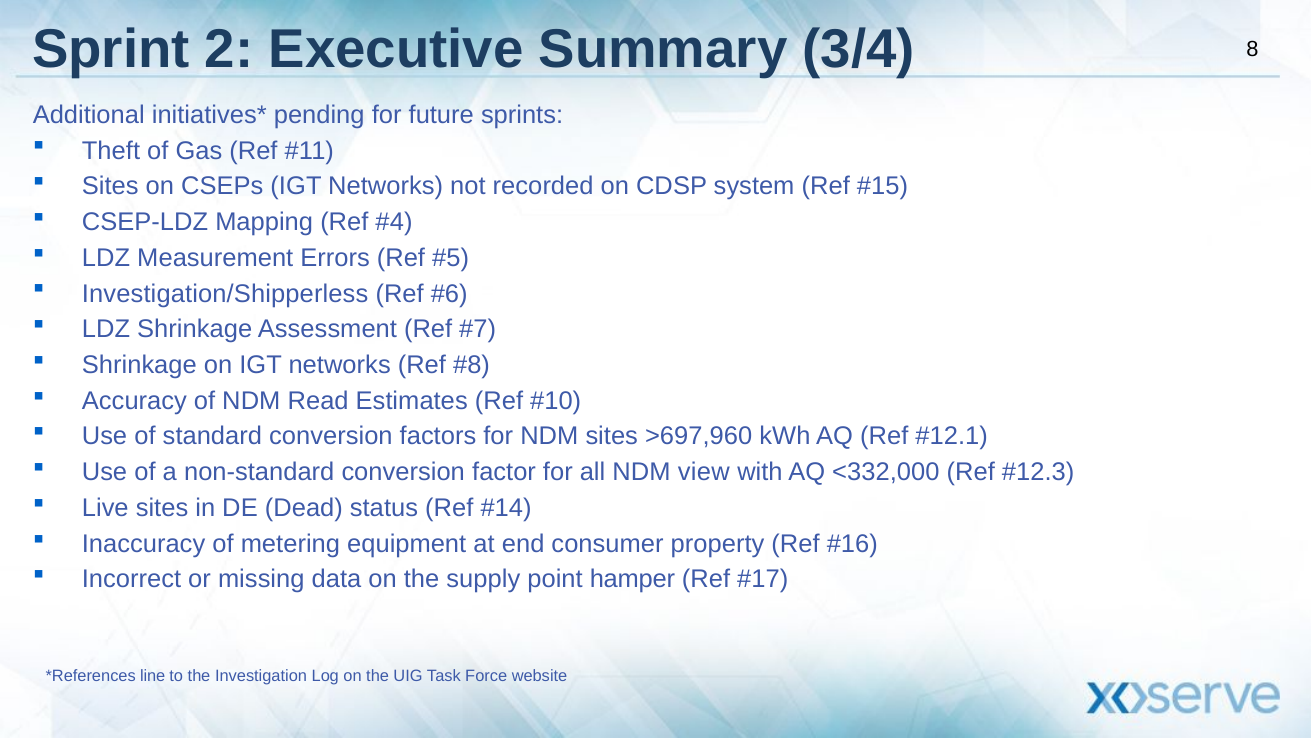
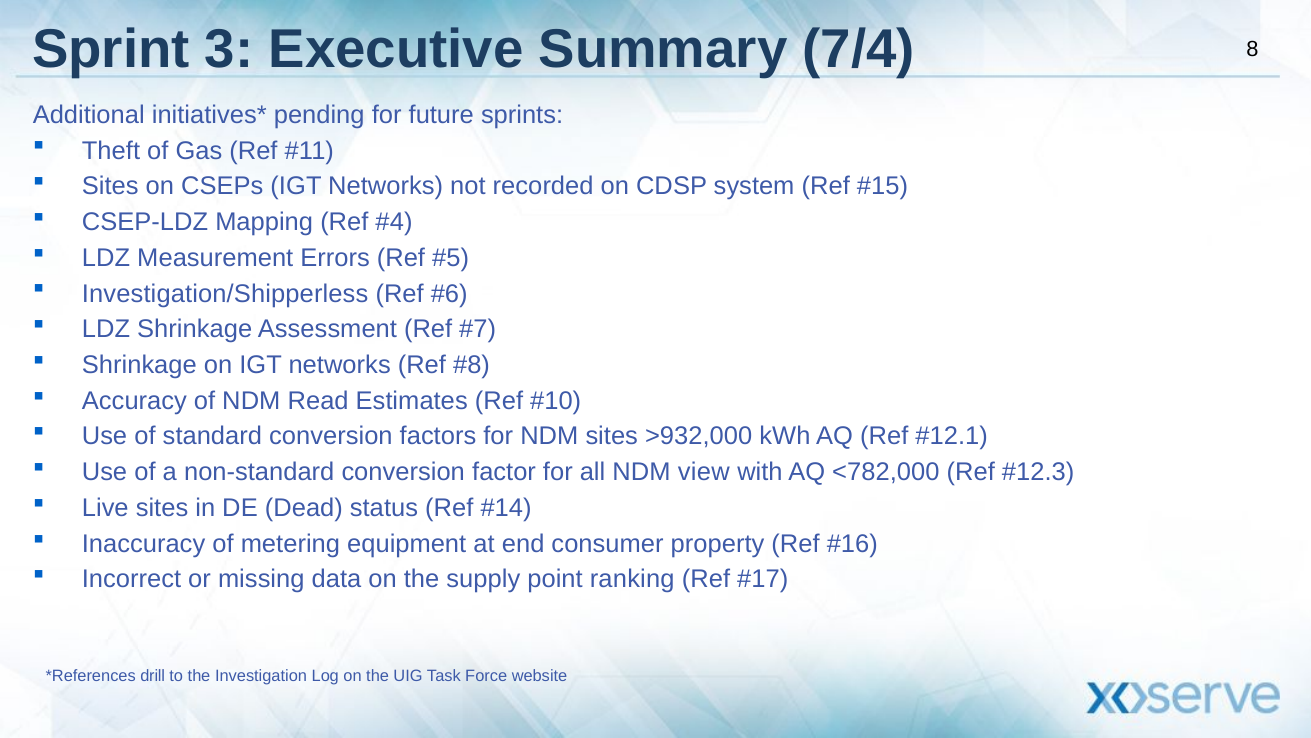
2: 2 -> 3
3/4: 3/4 -> 7/4
>697,960: >697,960 -> >932,000
<332,000: <332,000 -> <782,000
hamper: hamper -> ranking
line: line -> drill
